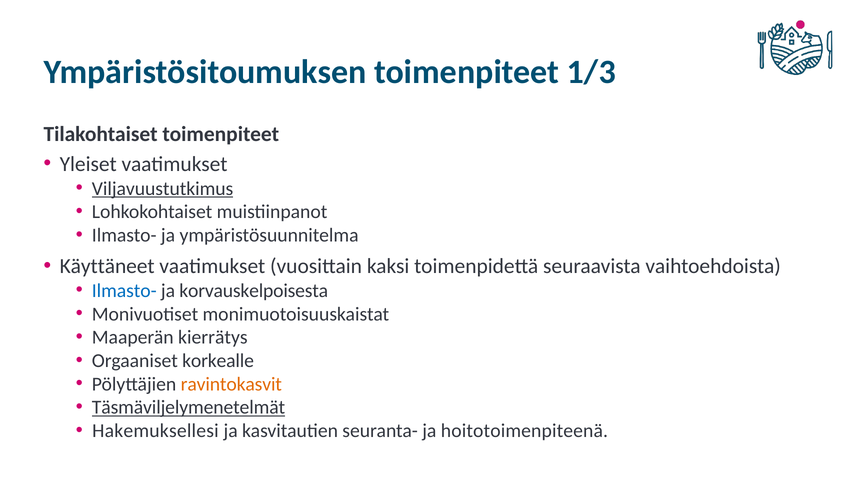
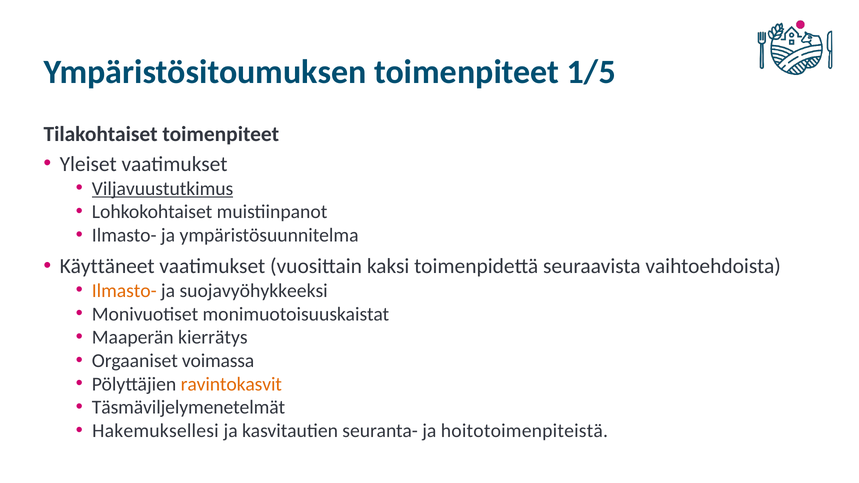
1/3: 1/3 -> 1/5
Ilmasto- at (124, 291) colour: blue -> orange
korvauskelpoisesta: korvauskelpoisesta -> suojavyöhykkeeksi
korkealle: korkealle -> voimassa
Täsmäviljelymenetelmät underline: present -> none
hoitotoimenpiteenä: hoitotoimenpiteenä -> hoitotoimenpiteistä
